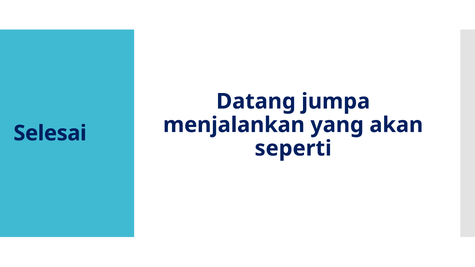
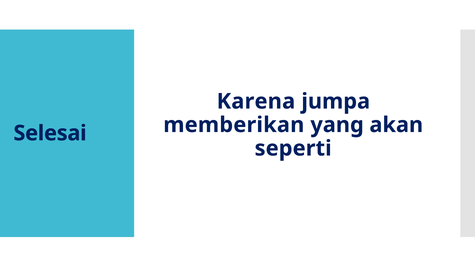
Datang: Datang -> Karena
menjalankan: menjalankan -> memberikan
